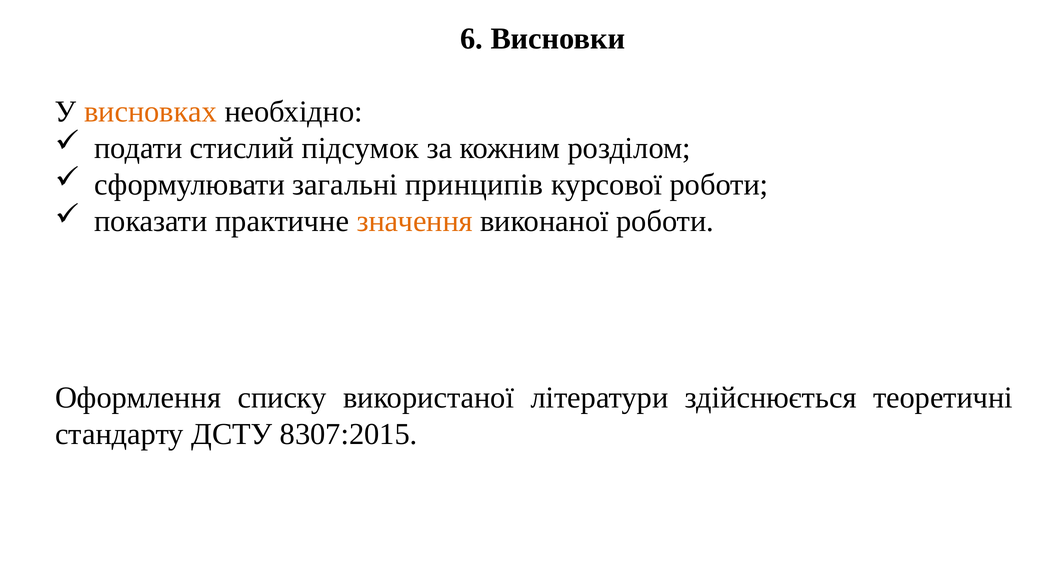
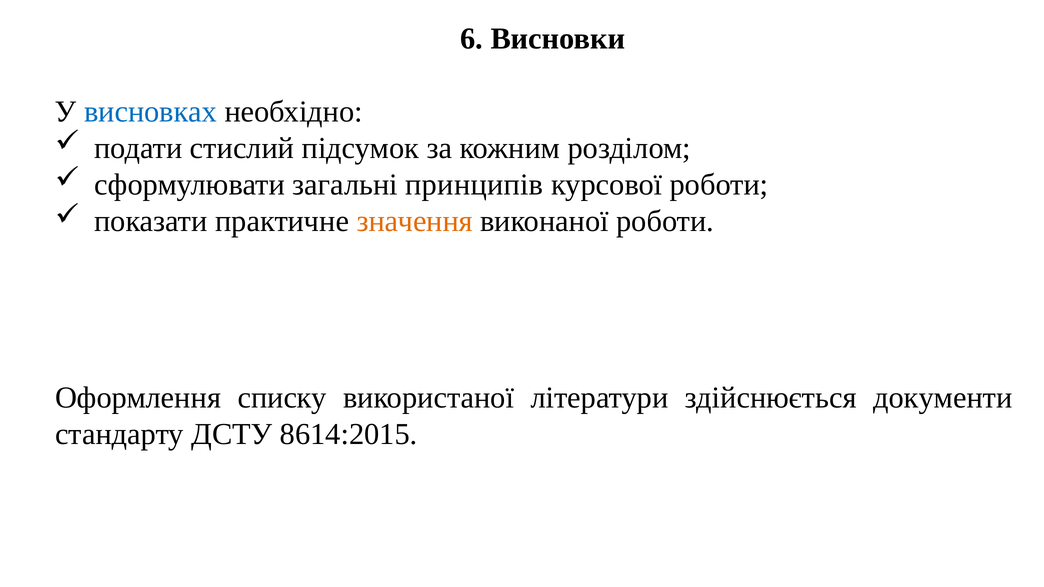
висновках colour: orange -> blue
теоретичні: теоретичні -> документи
8307:2015: 8307:2015 -> 8614:2015
